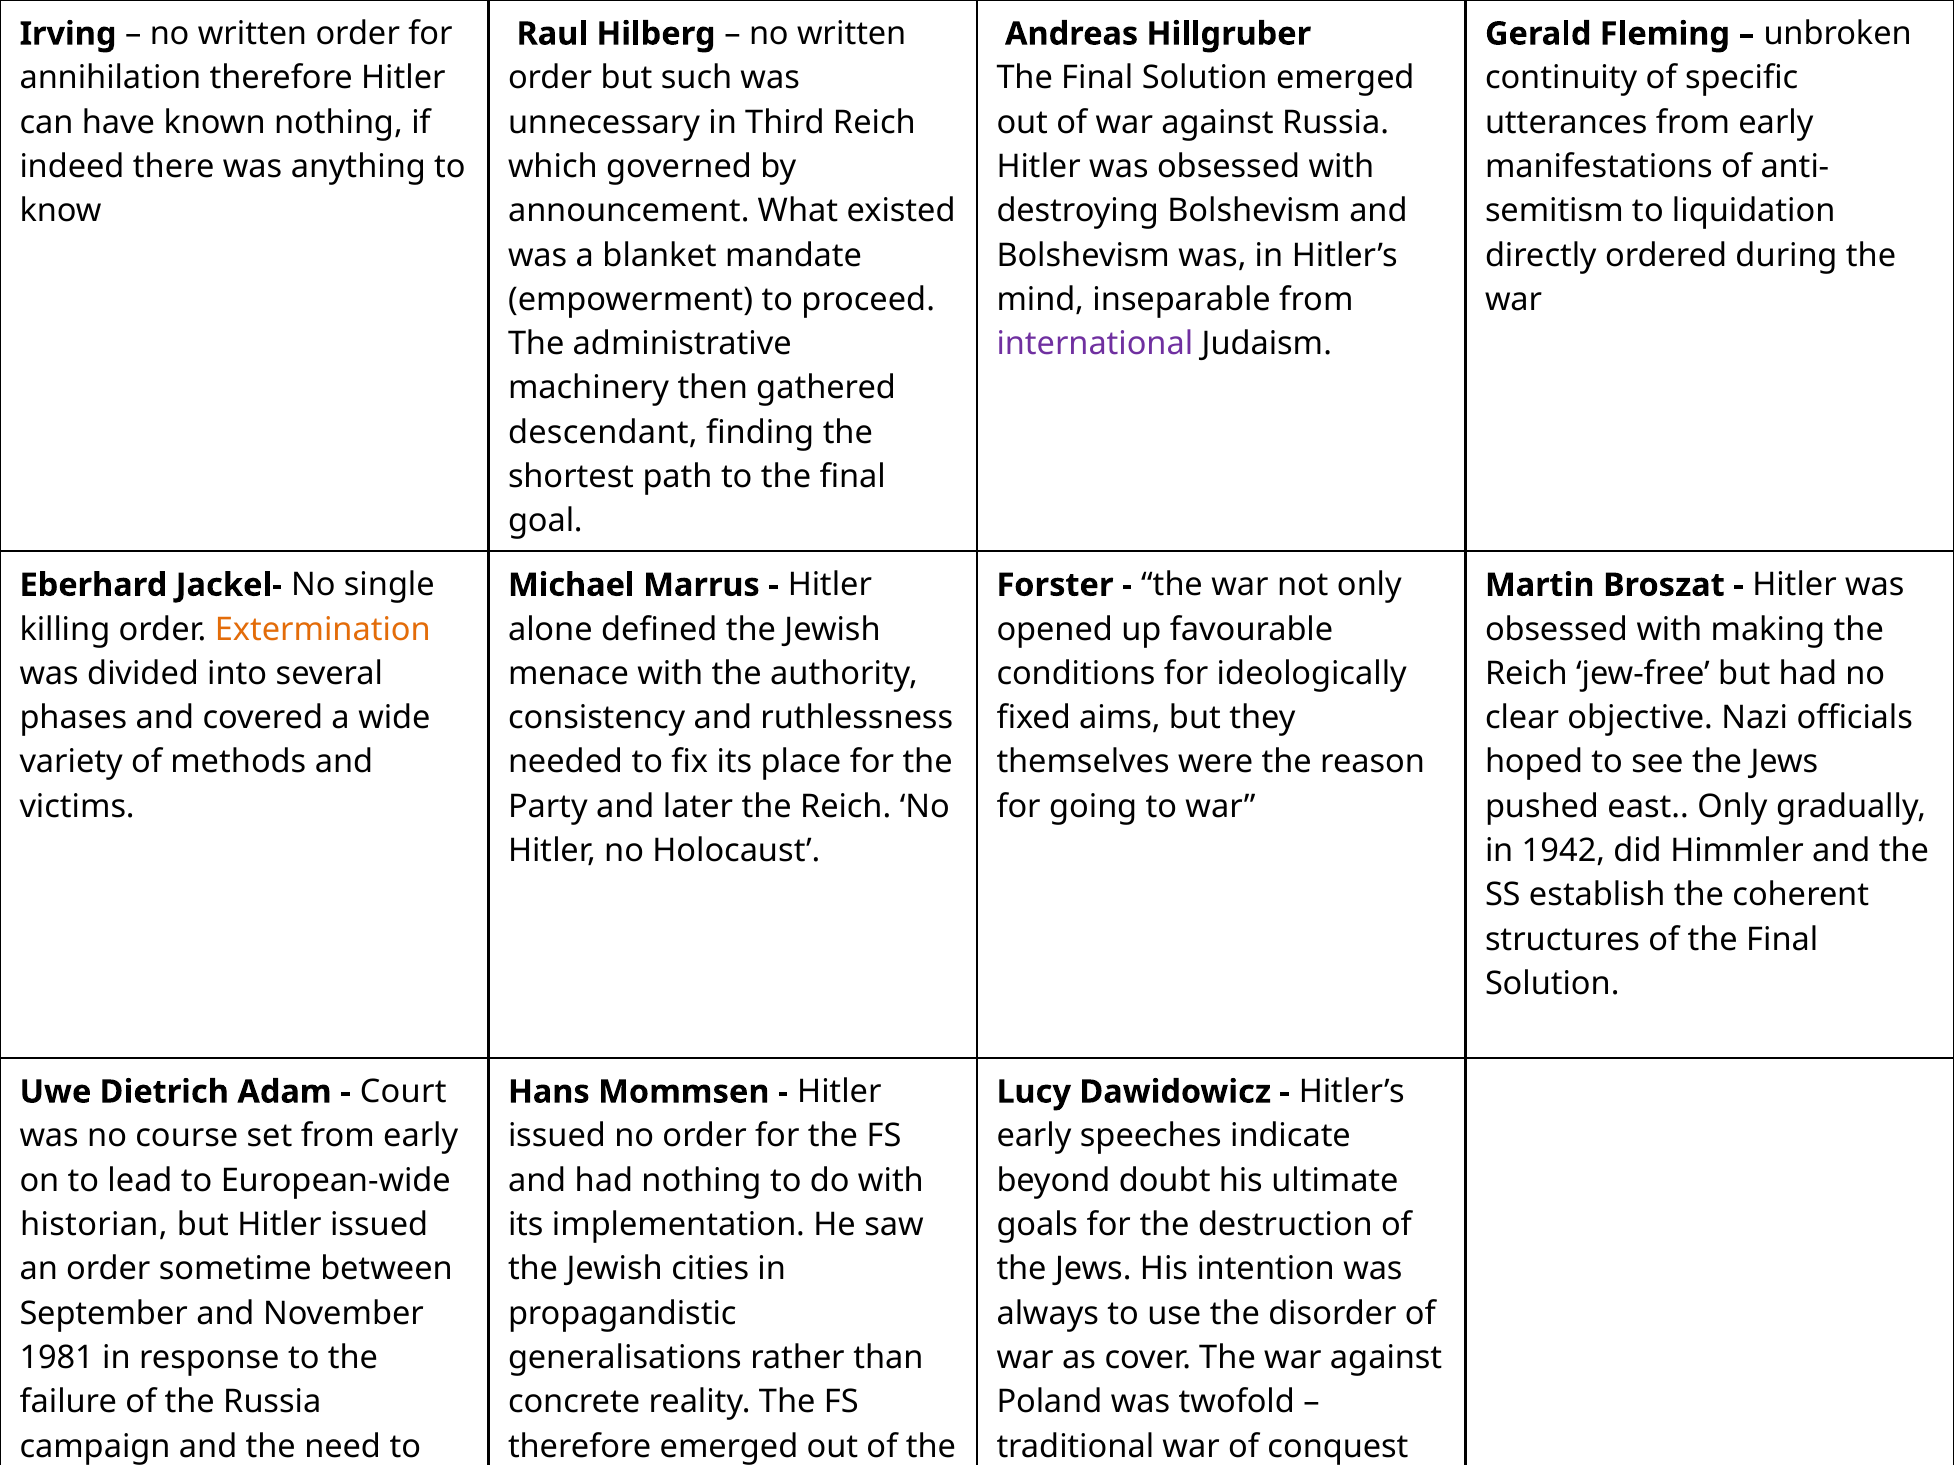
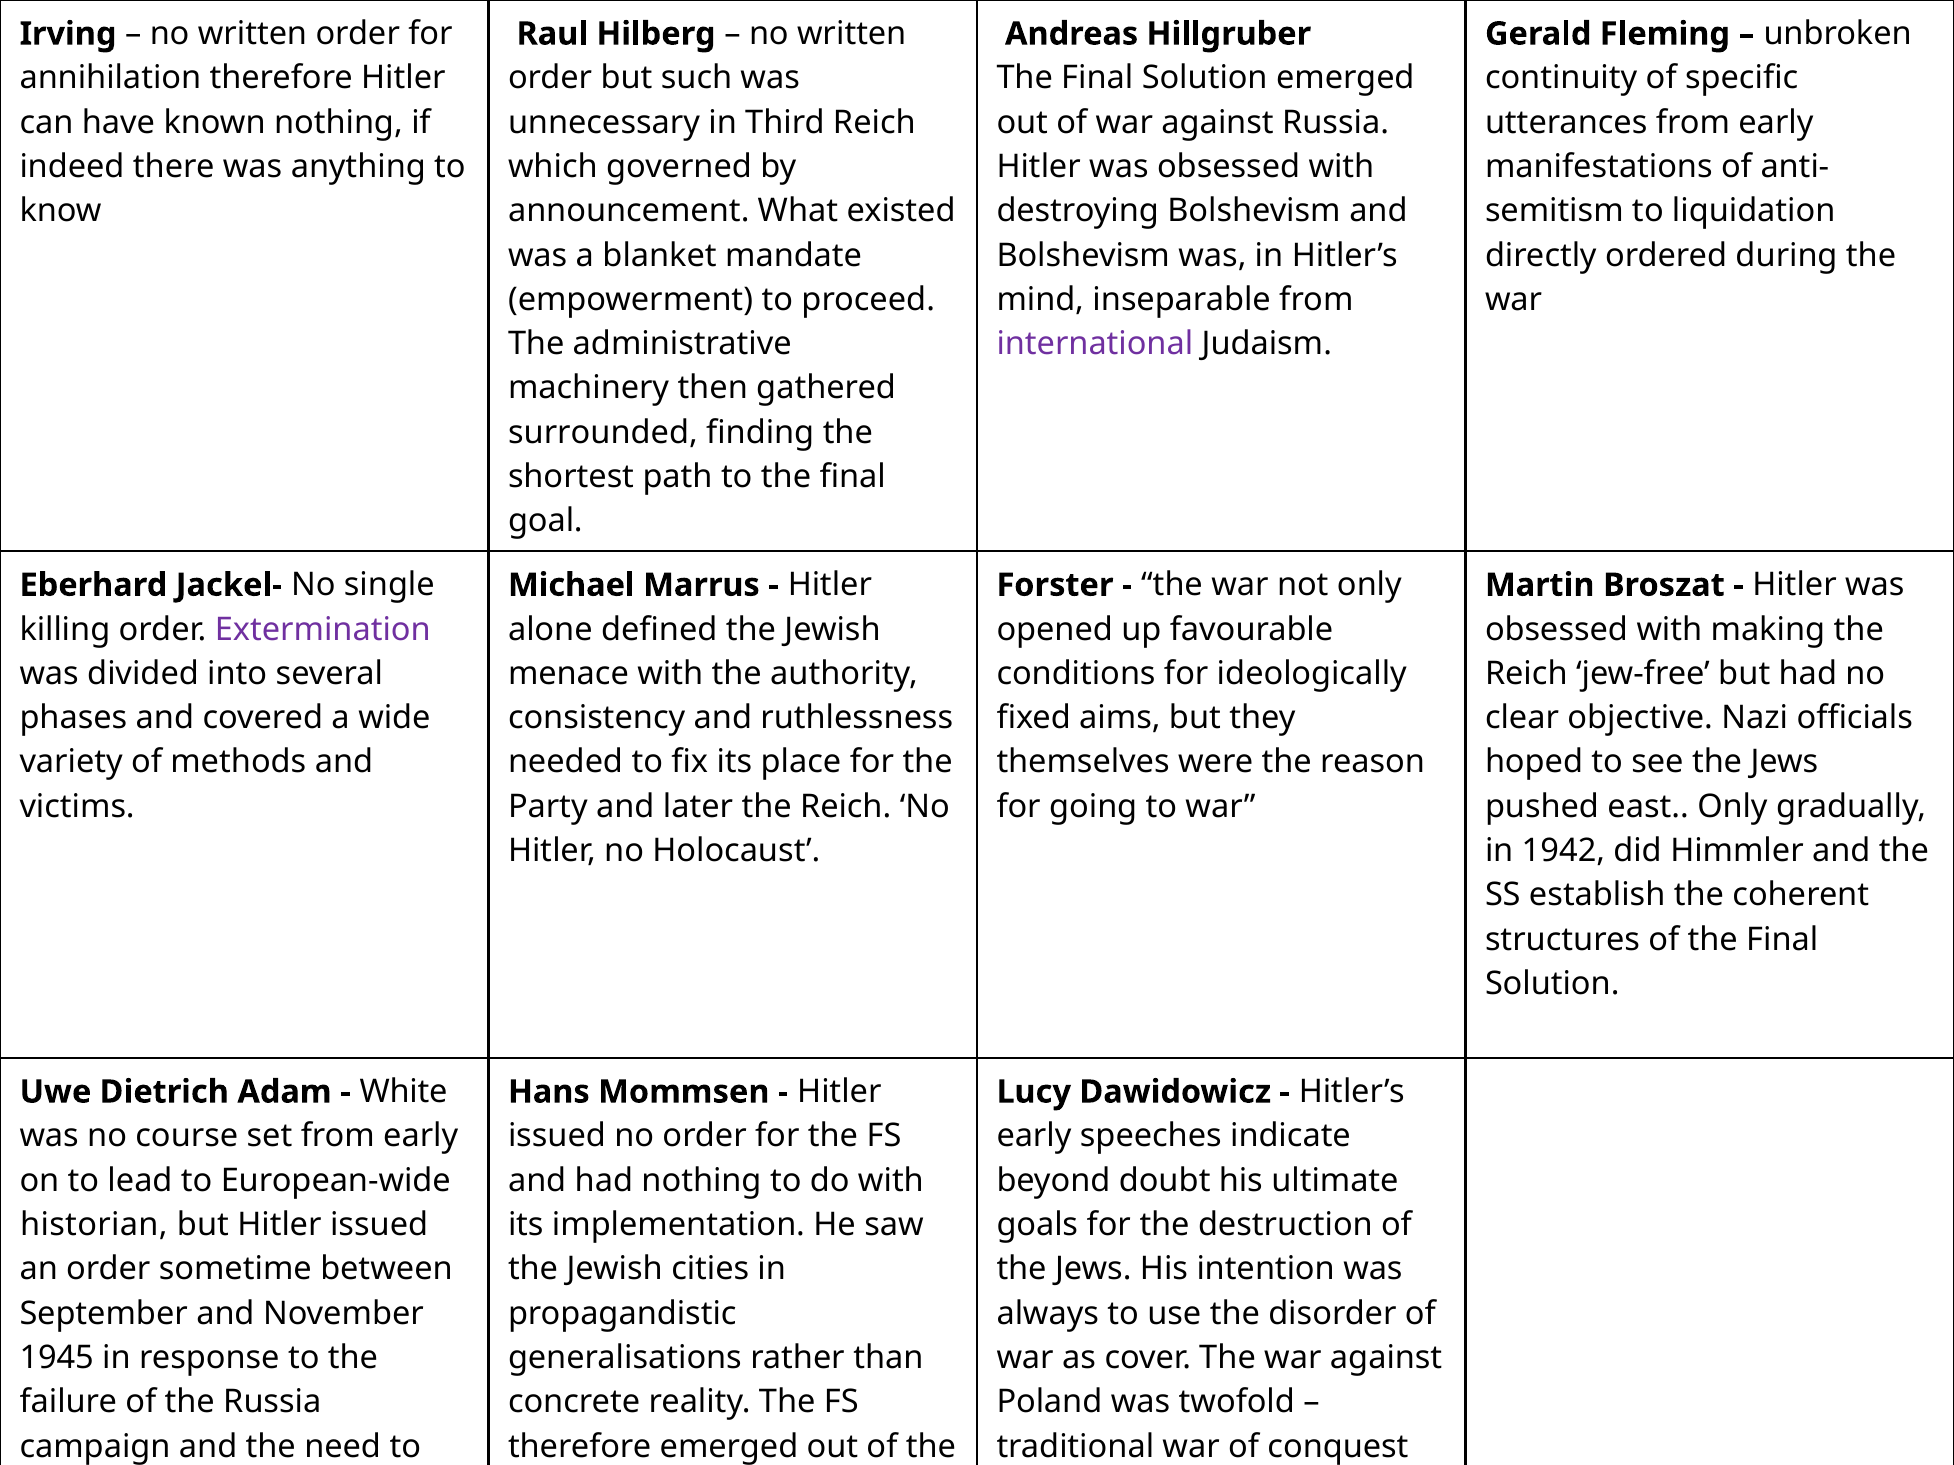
descendant: descendant -> surrounded
Extermination colour: orange -> purple
Court: Court -> White
1981: 1981 -> 1945
